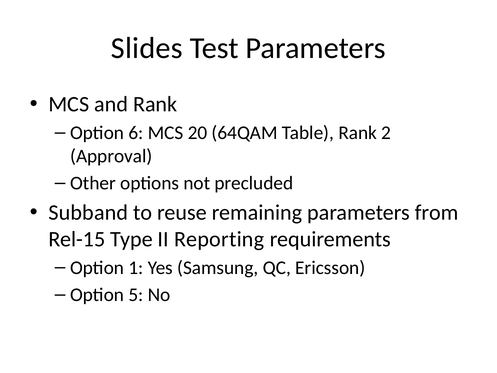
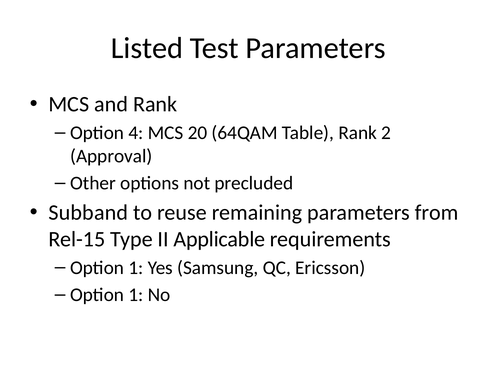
Slides: Slides -> Listed
6: 6 -> 4
Reporting: Reporting -> Applicable
5 at (136, 294): 5 -> 1
